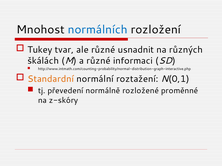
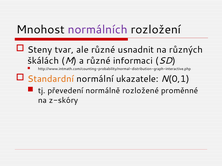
normálních colour: blue -> purple
Tukey: Tukey -> Steny
roztažení: roztažení -> ukazatele
